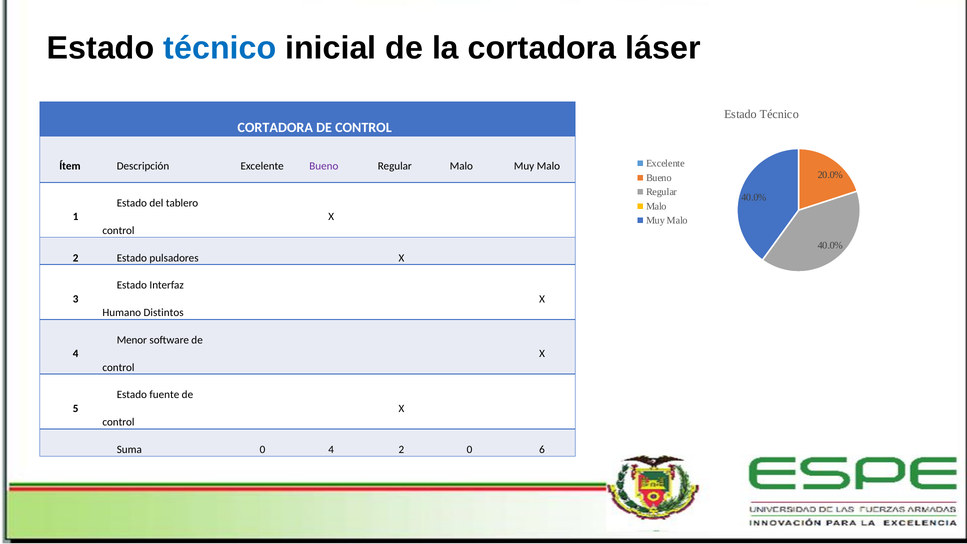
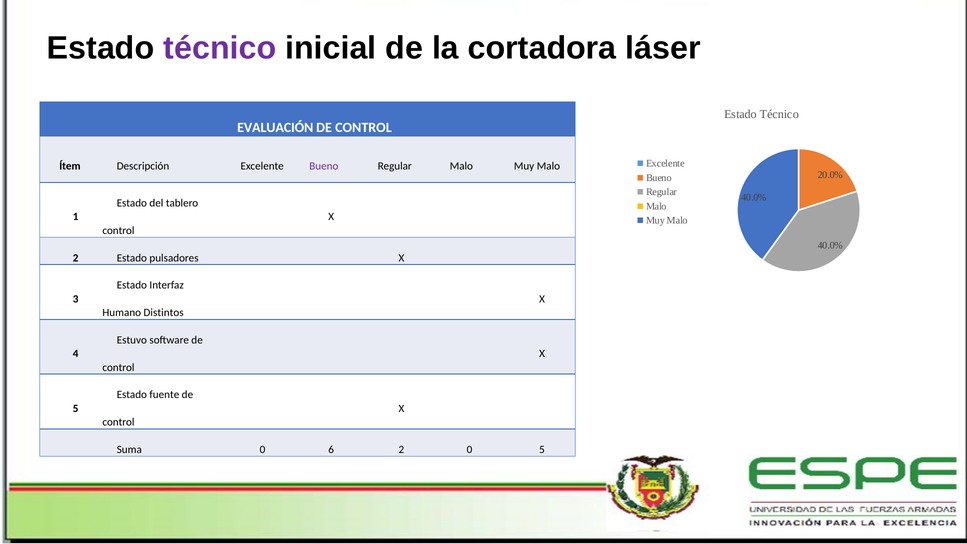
técnico at (220, 48) colour: blue -> purple
CORTADORA at (275, 128): CORTADORA -> EVALUACIÓN
Menor: Menor -> Estuvo
0 4: 4 -> 6
0 6: 6 -> 5
